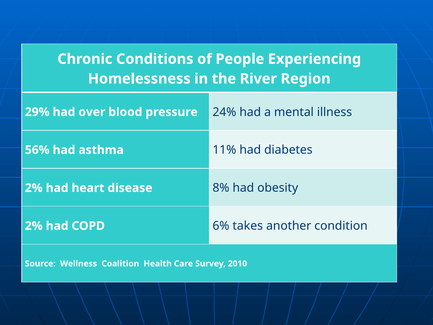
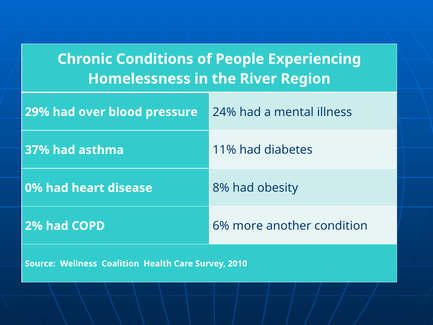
56%: 56% -> 37%
2% at (34, 188): 2% -> 0%
takes: takes -> more
